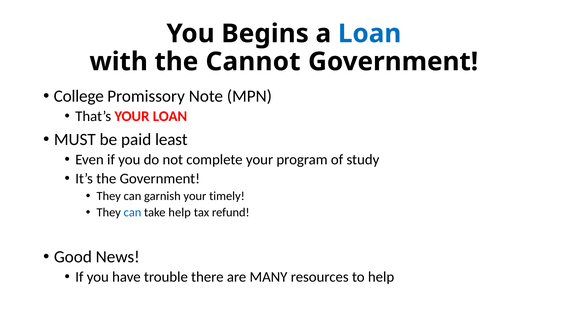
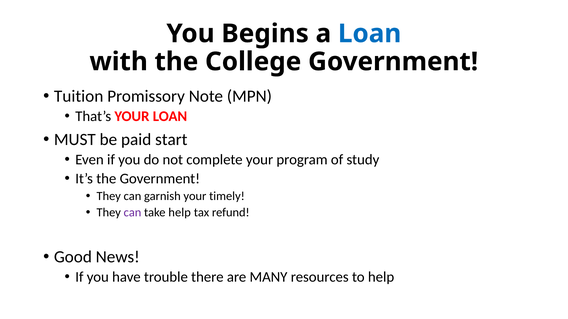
Cannot: Cannot -> College
College: College -> Tuition
least: least -> start
can at (132, 213) colour: blue -> purple
